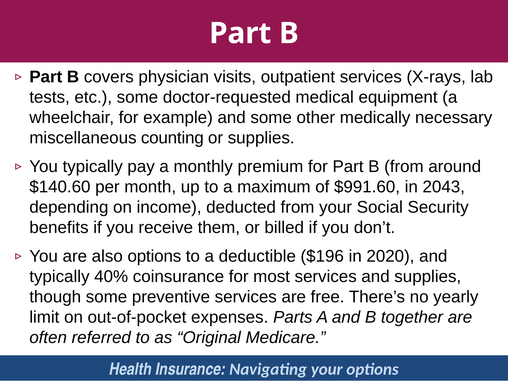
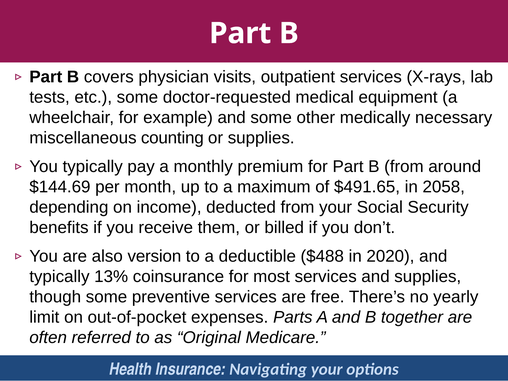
$140.60: $140.60 -> $144.69
$991.60: $991.60 -> $491.65
2043: 2043 -> 2058
also options: options -> version
$196: $196 -> $488
40%: 40% -> 13%
